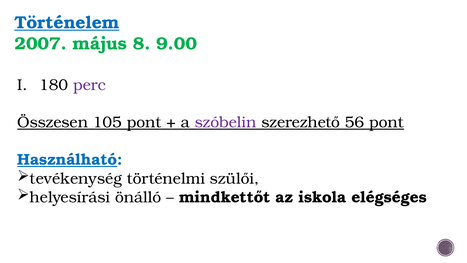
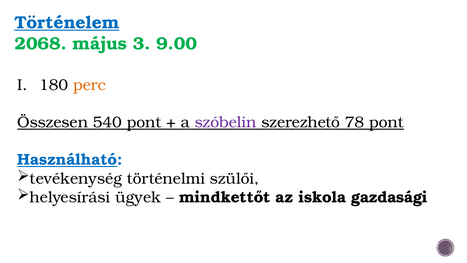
2007: 2007 -> 2068
8: 8 -> 3
perc colour: purple -> orange
105: 105 -> 540
56: 56 -> 78
önálló: önálló -> ügyek
elégséges: elégséges -> gazdasági
